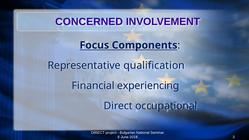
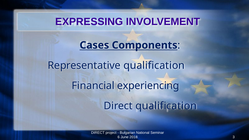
CONCERNED: CONCERNED -> EXPRESSING
Focus: Focus -> Cases
Direct occupational: occupational -> qualification
